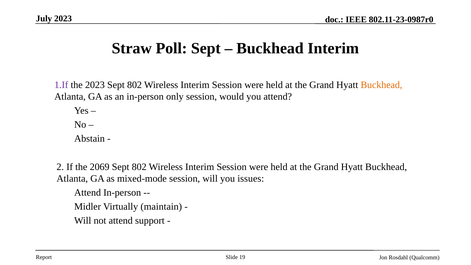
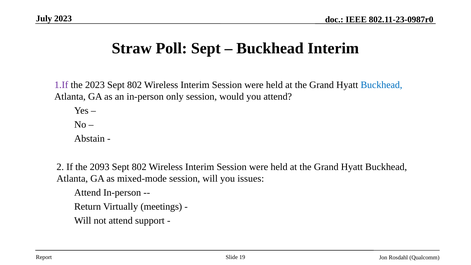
Buckhead at (381, 85) colour: orange -> blue
2069: 2069 -> 2093
Midler: Midler -> Return
maintain: maintain -> meetings
